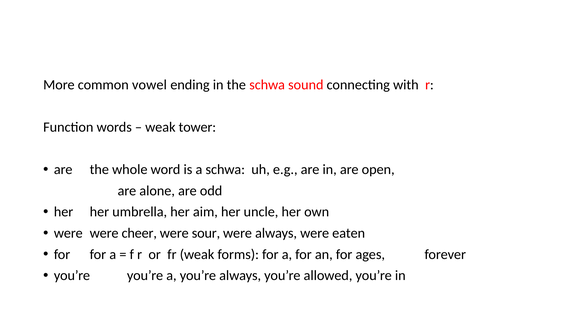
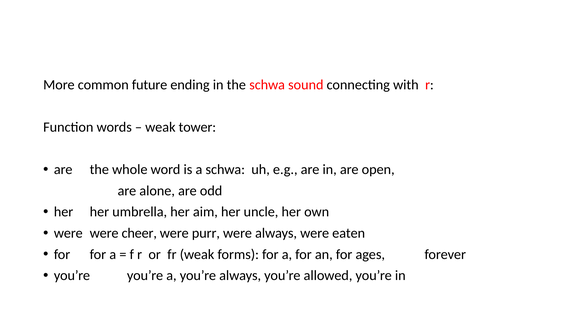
vowel: vowel -> future
sour: sour -> purr
